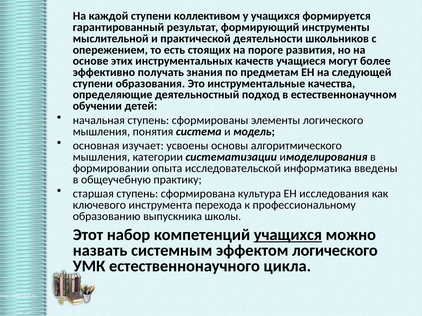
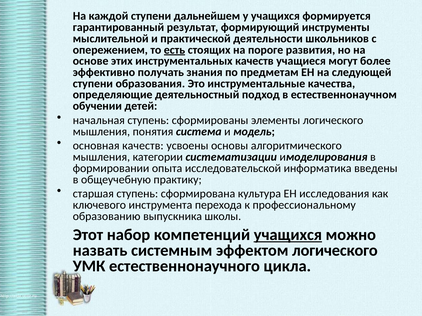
коллективом: коллективом -> дальнейшем
есть underline: none -> present
основная изучает: изучает -> качеств
